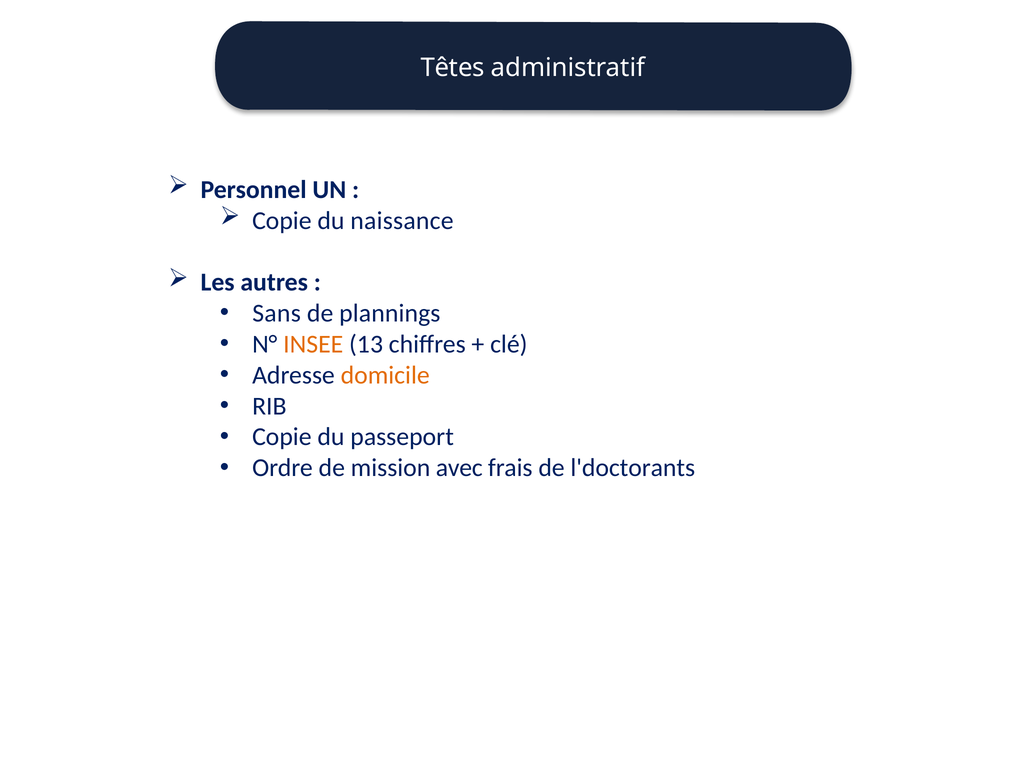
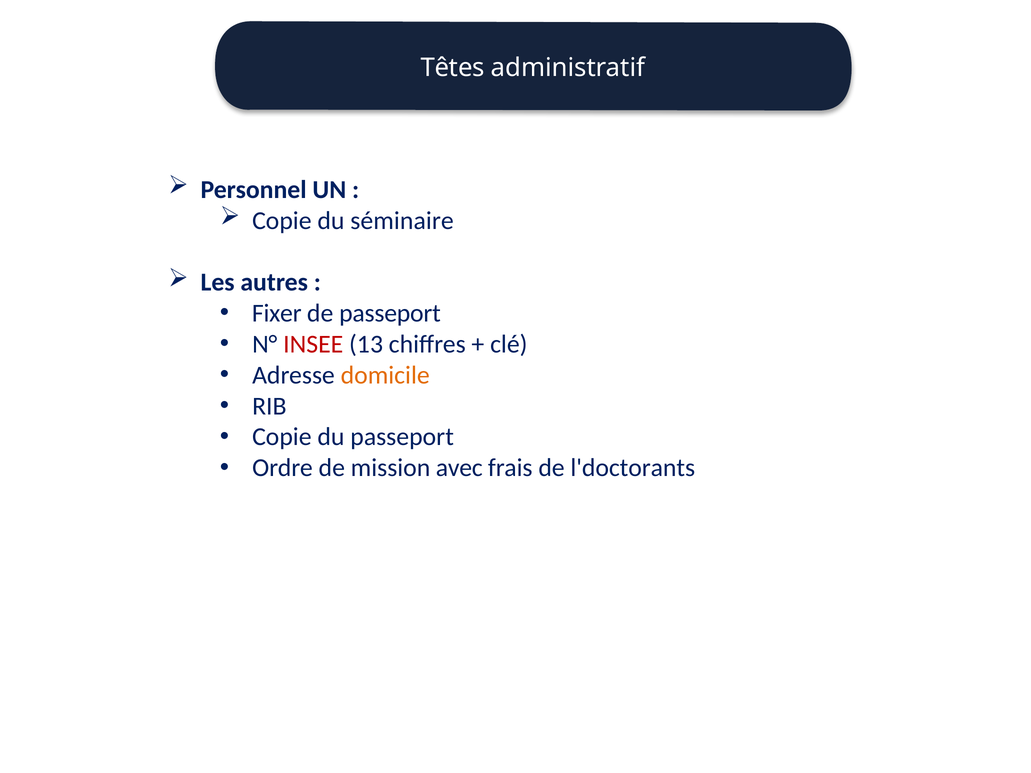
naissance: naissance -> séminaire
Sans: Sans -> Fixer
de plannings: plannings -> passeport
INSEE colour: orange -> red
